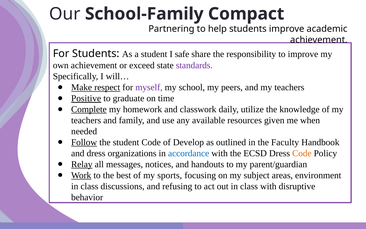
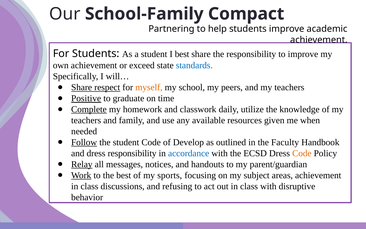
I safe: safe -> best
standards colour: purple -> blue
Make at (82, 87): Make -> Share
myself colour: purple -> orange
dress organizations: organizations -> responsibility
areas environment: environment -> achievement
